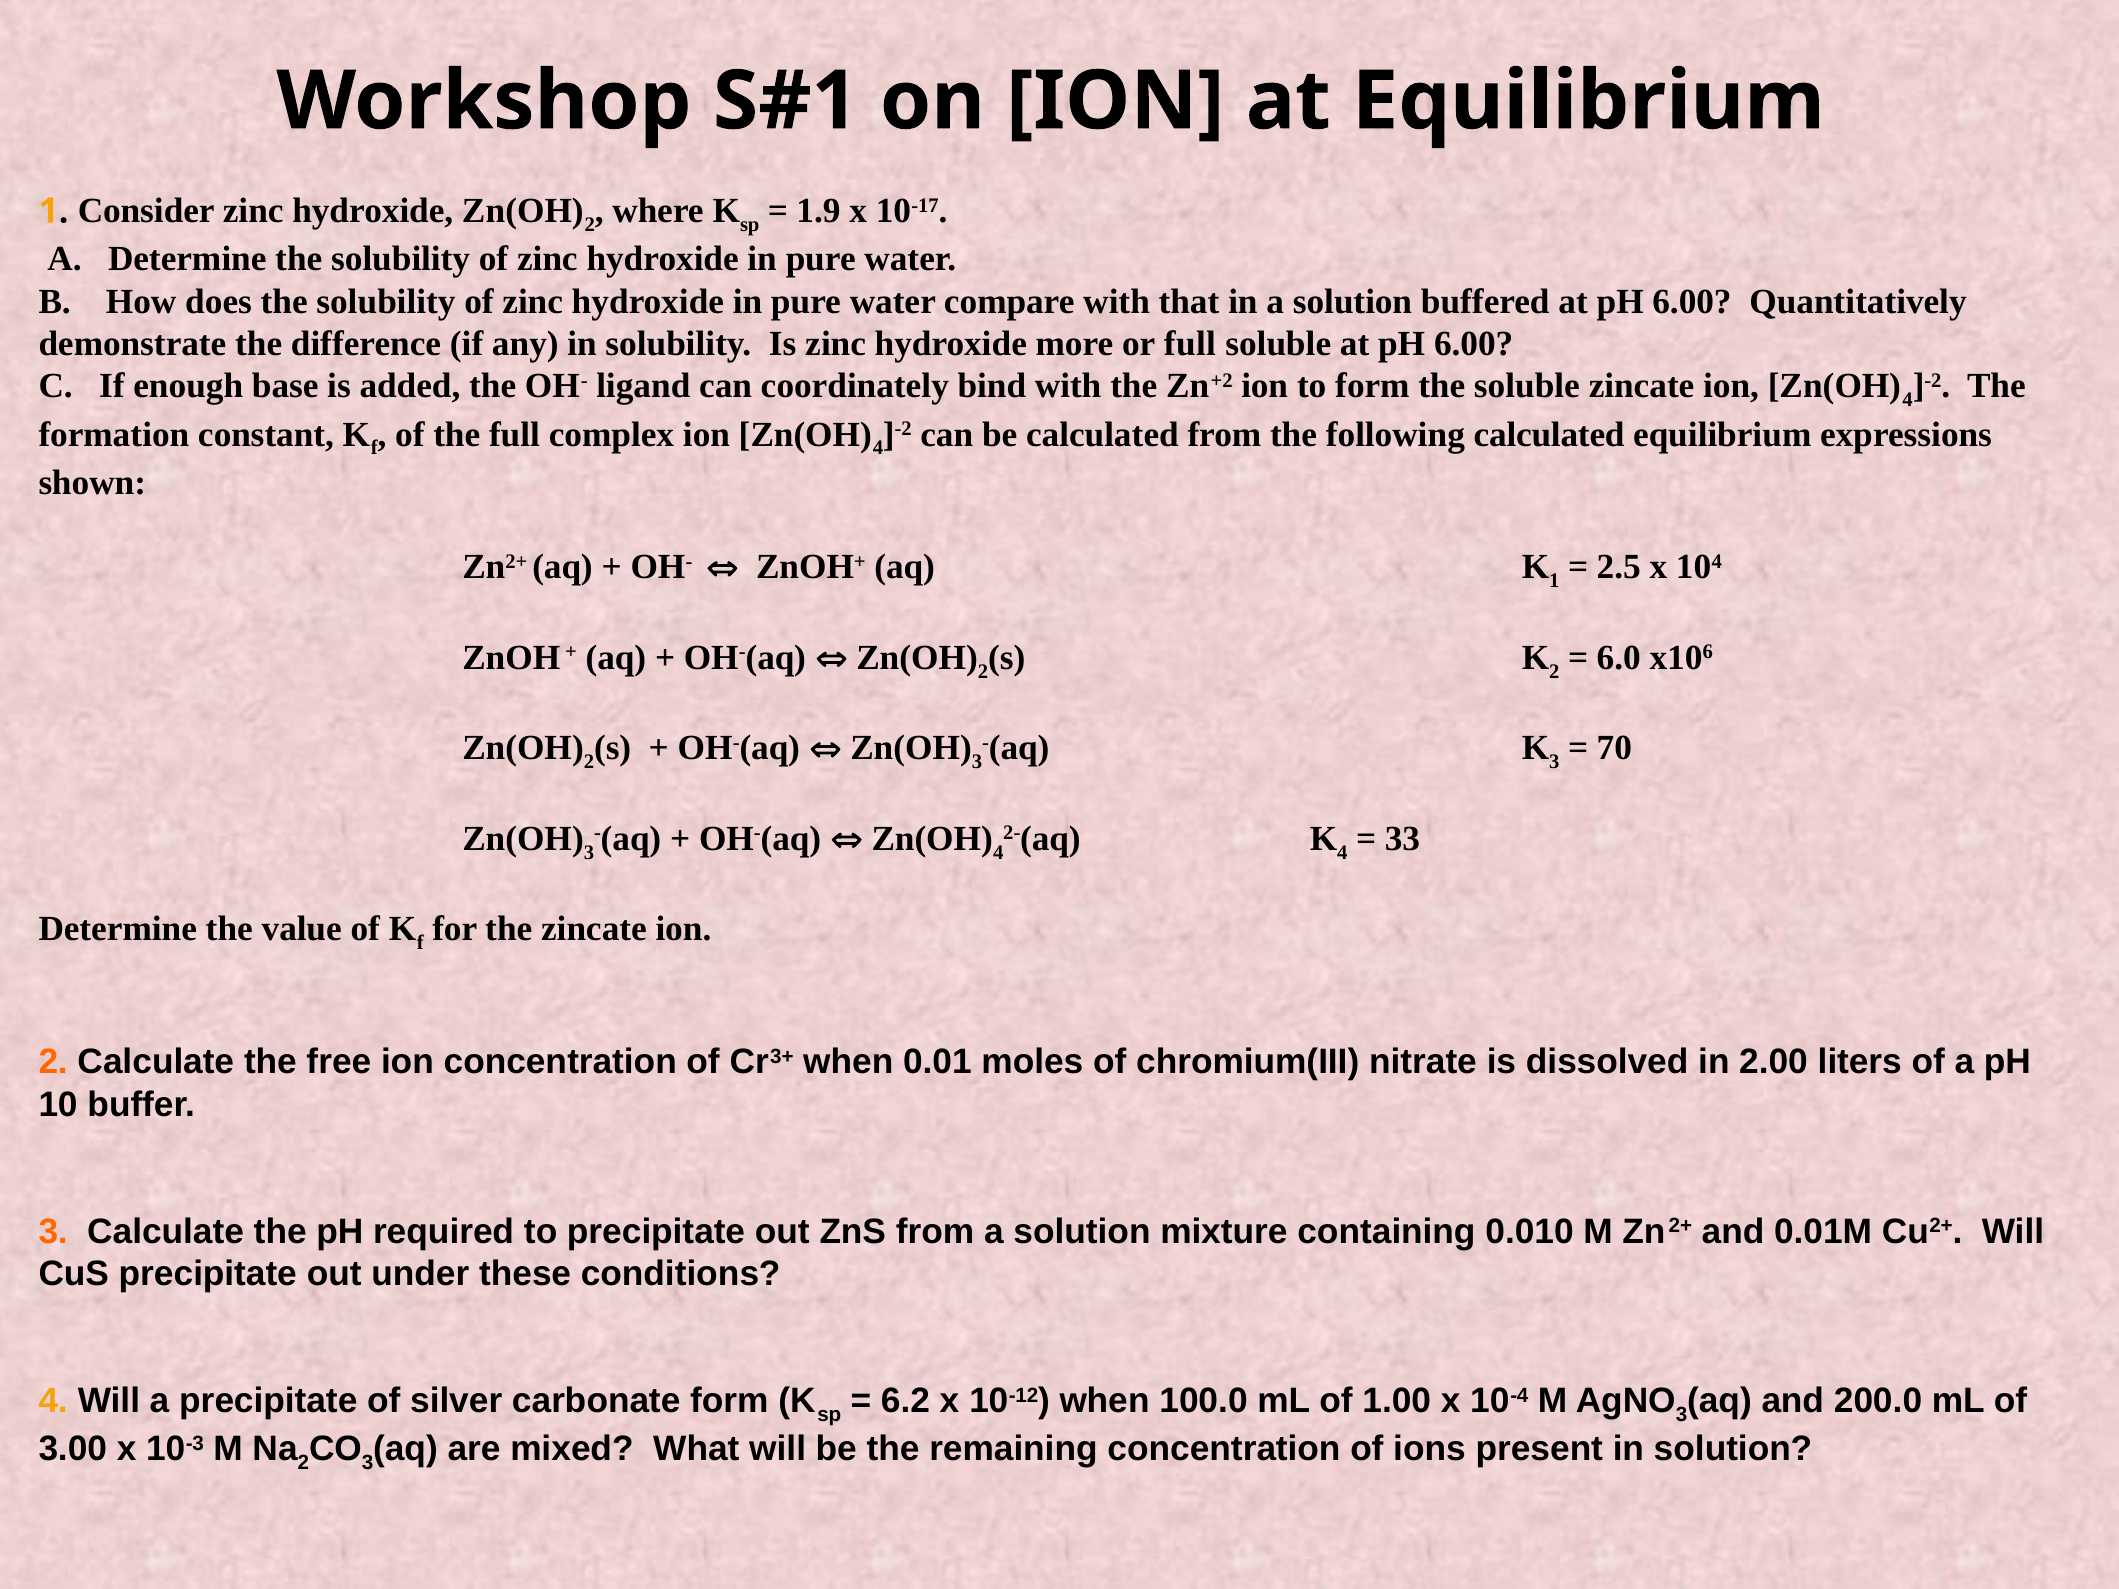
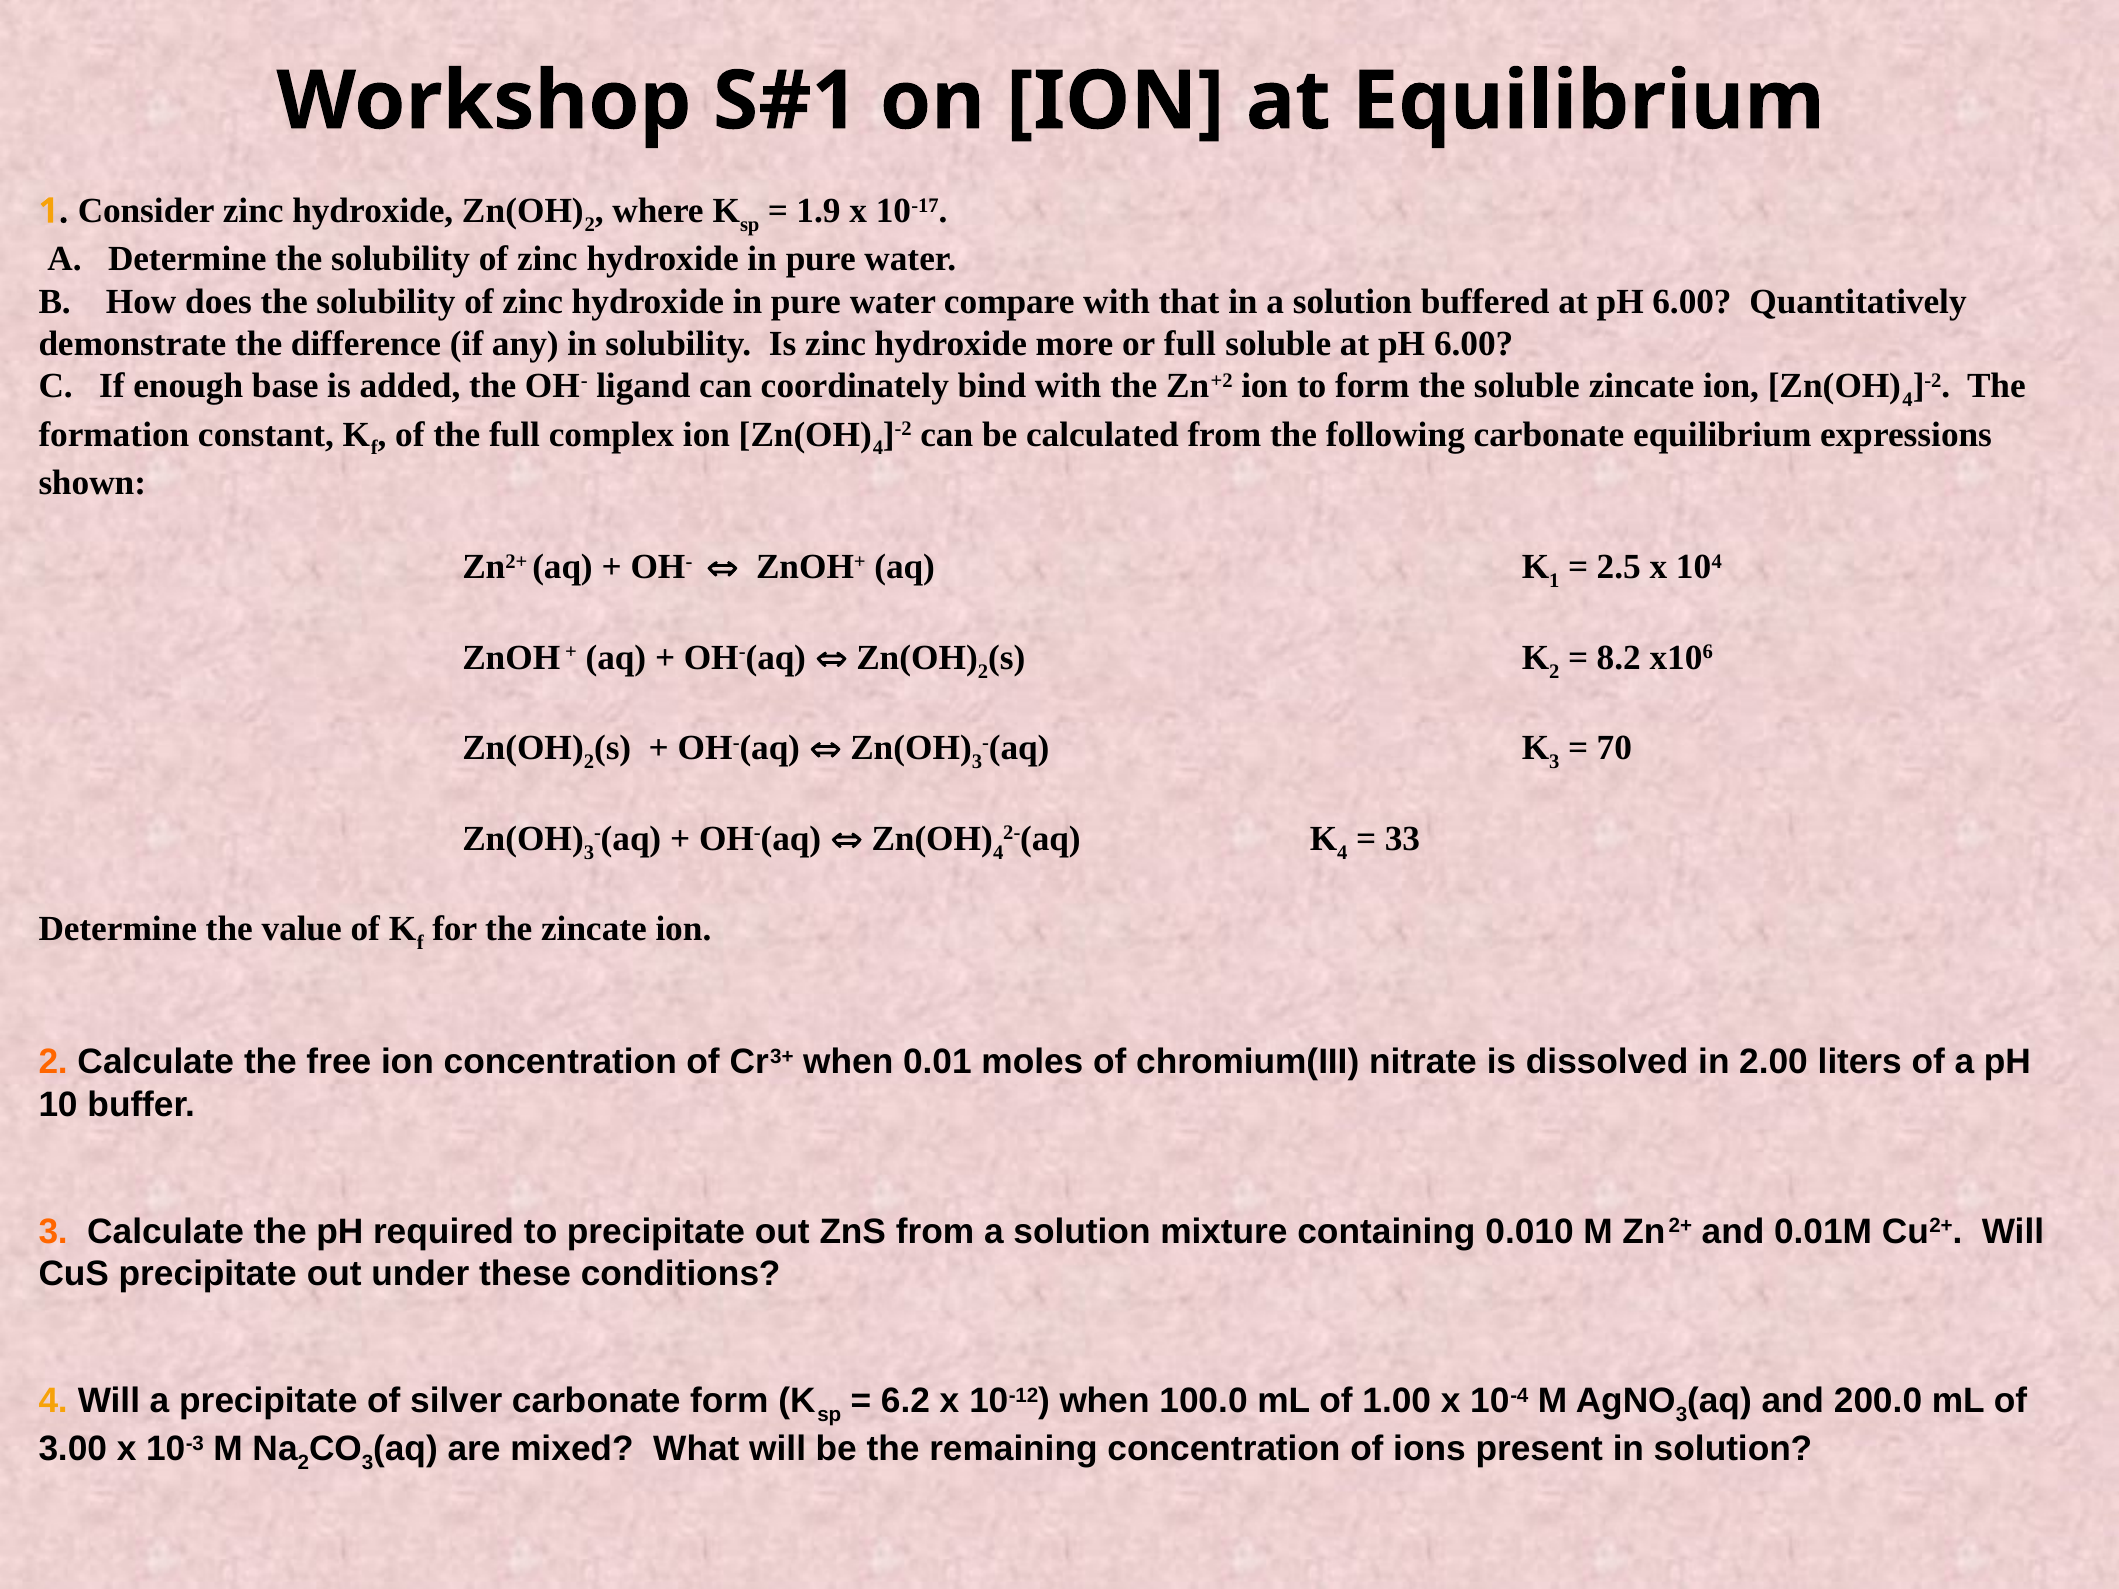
following calculated: calculated -> carbonate
6.0: 6.0 -> 8.2
